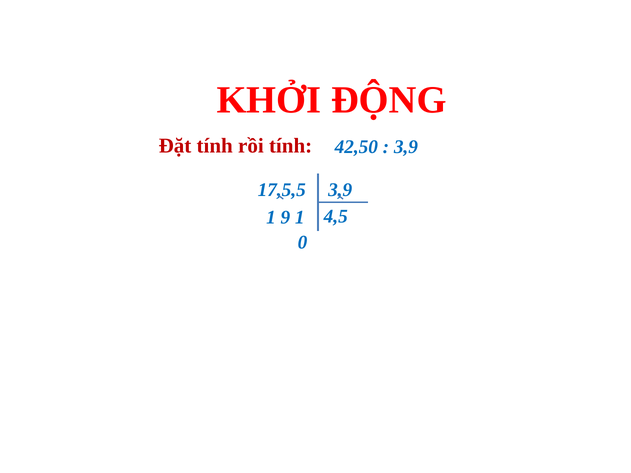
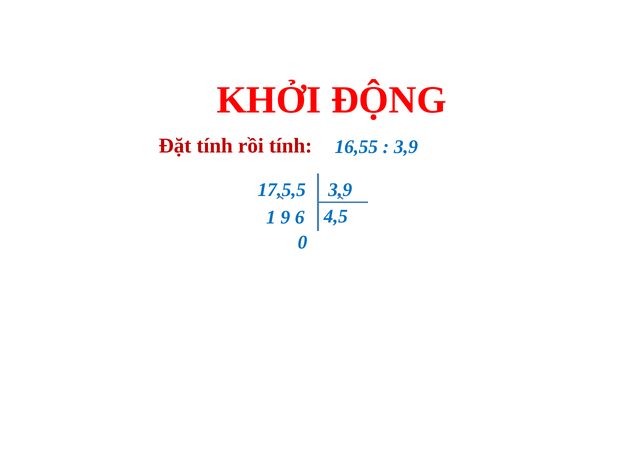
42,50: 42,50 -> 16,55
9 1: 1 -> 6
